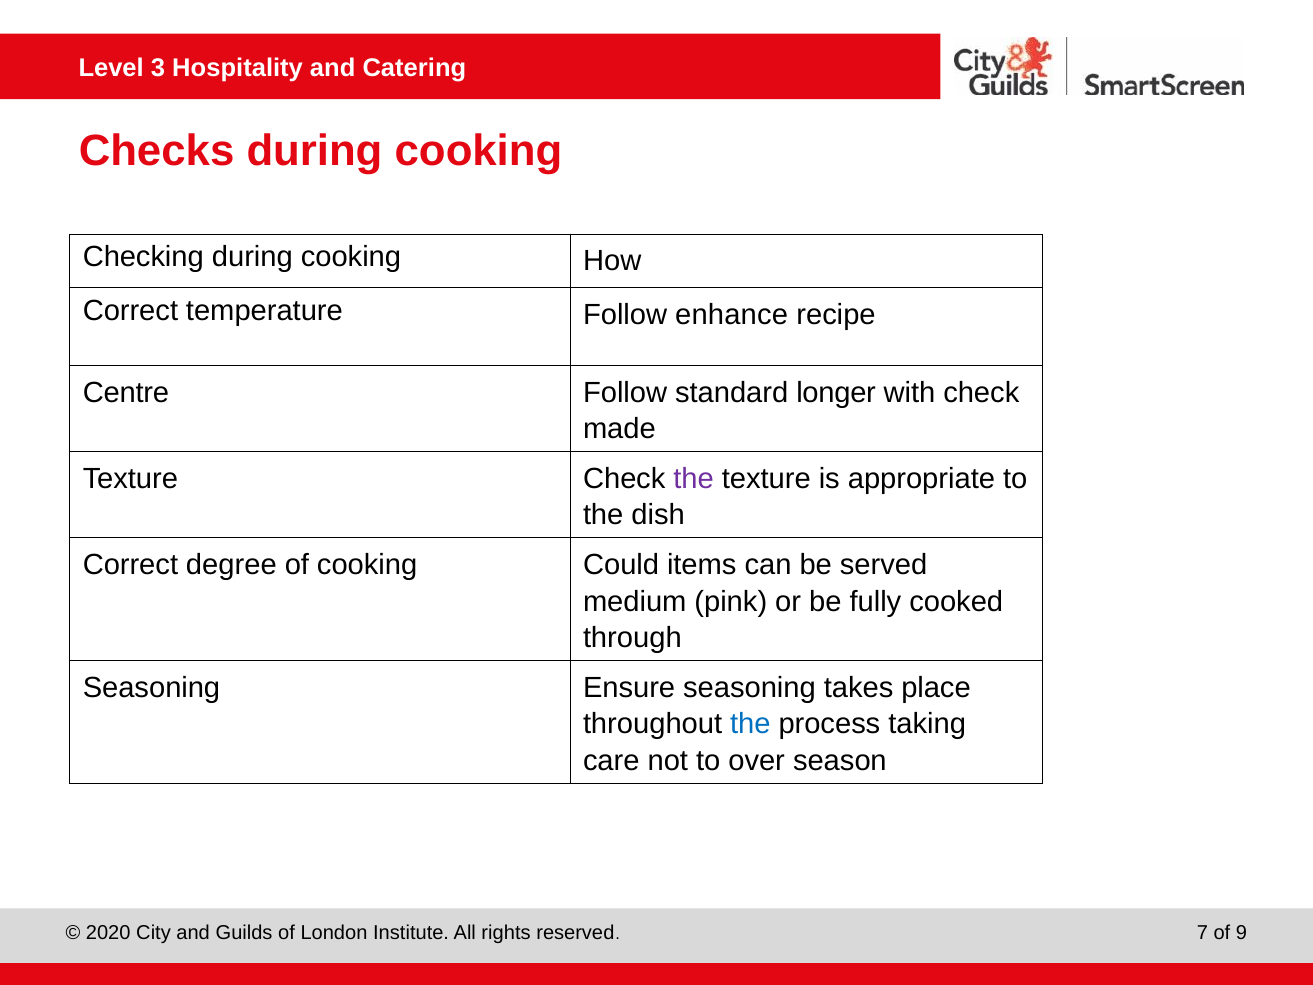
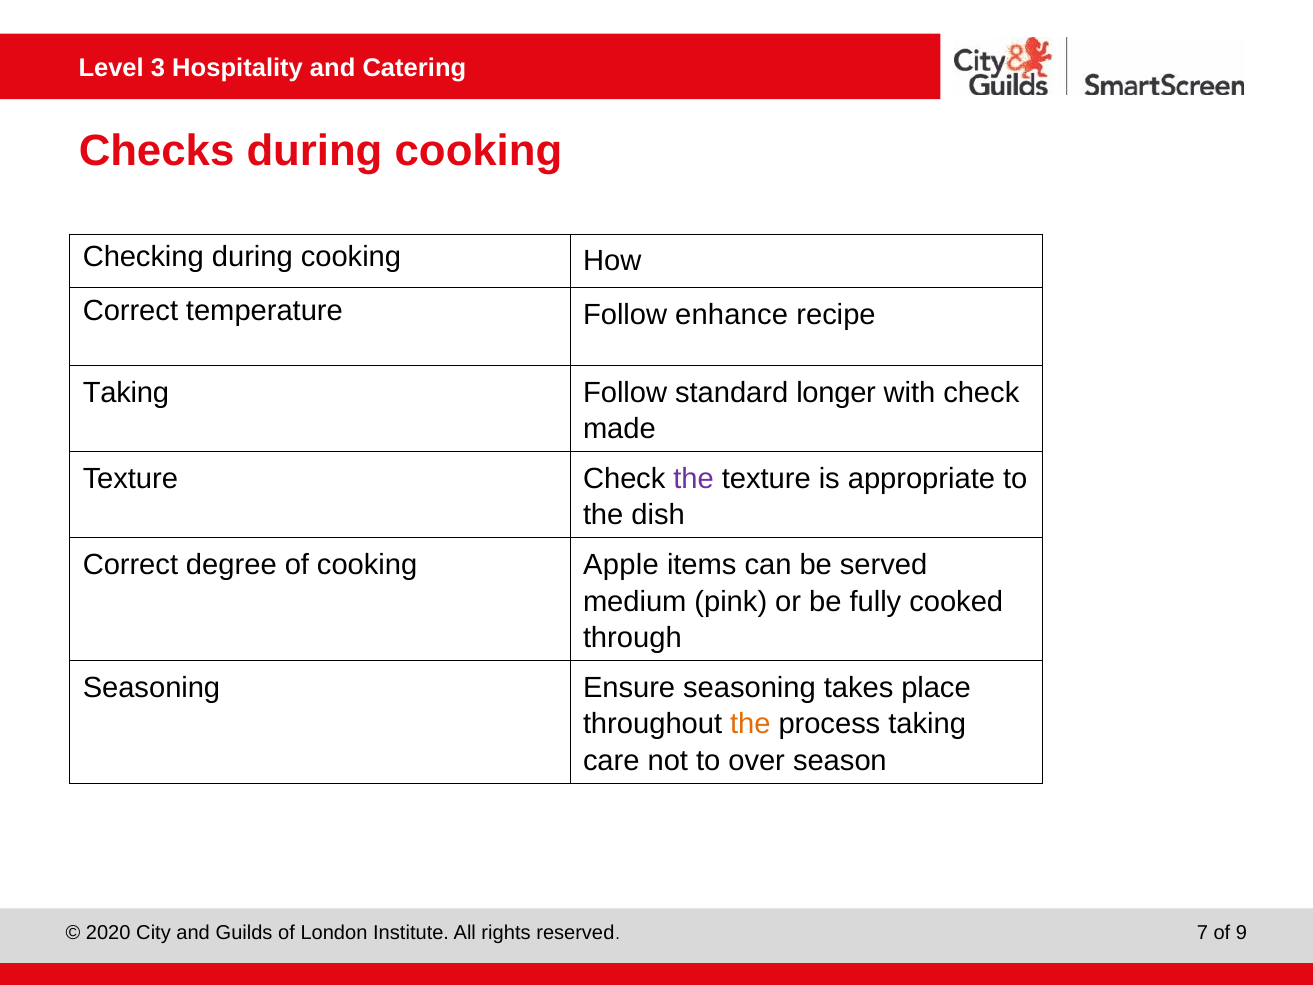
Centre at (126, 392): Centre -> Taking
Could: Could -> Apple
the at (750, 724) colour: blue -> orange
